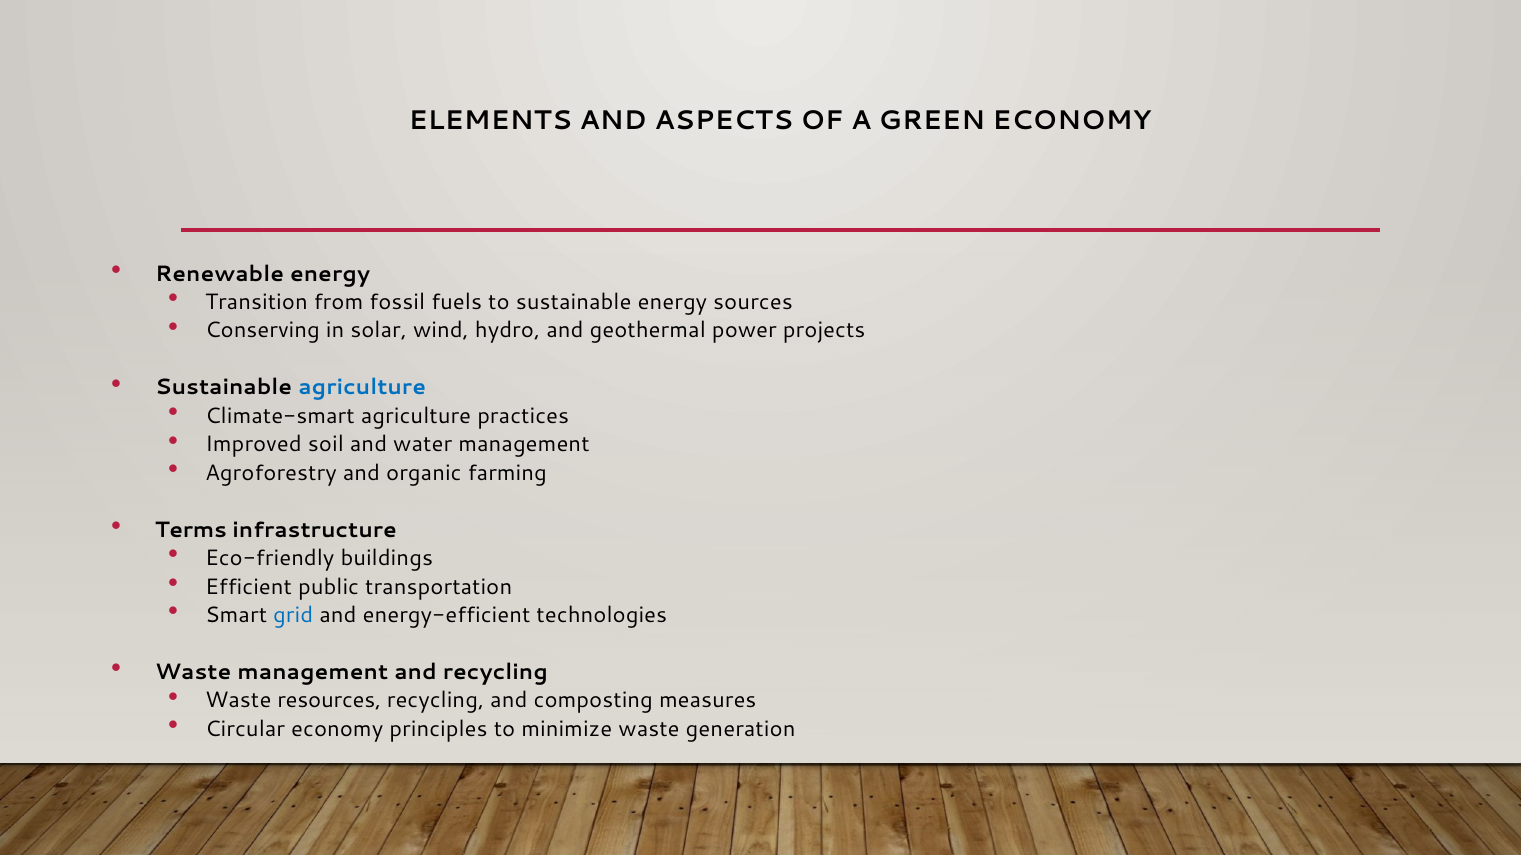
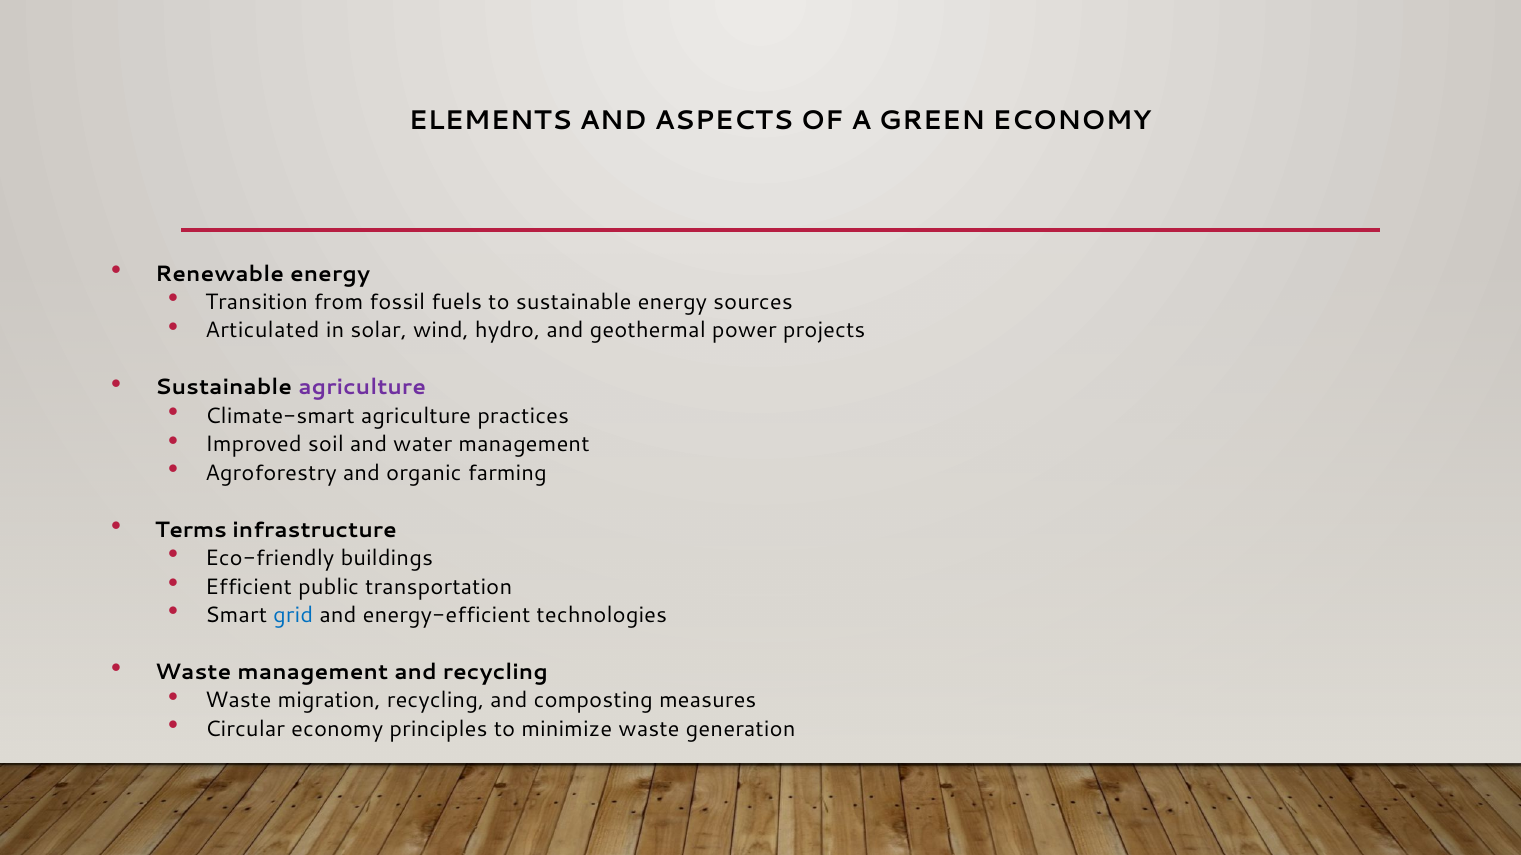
Conserving: Conserving -> Articulated
agriculture at (362, 388) colour: blue -> purple
resources: resources -> migration
